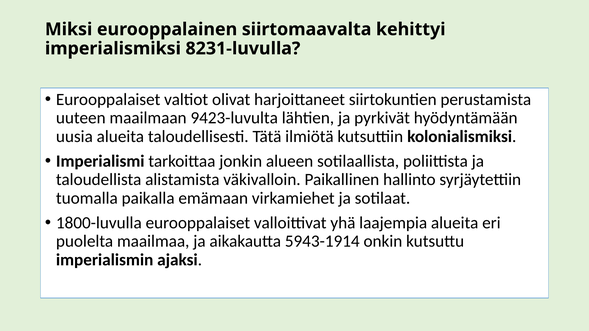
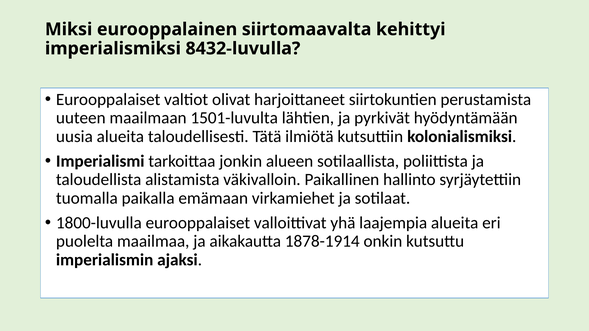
8231-luvulla: 8231-luvulla -> 8432-luvulla
9423-luvulta: 9423-luvulta -> 1501-luvulta
5943-1914: 5943-1914 -> 1878-1914
